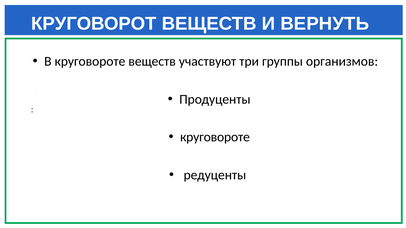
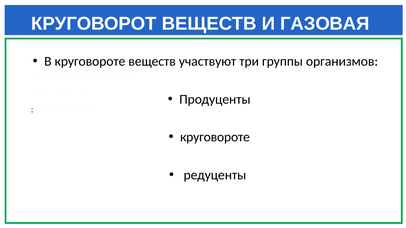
ВЕРНУТЬ: ВЕРНУТЬ -> ГАЗОВАЯ
